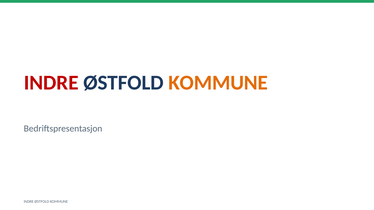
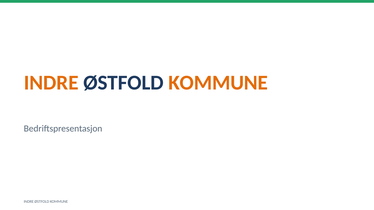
INDRE at (51, 83) colour: red -> orange
